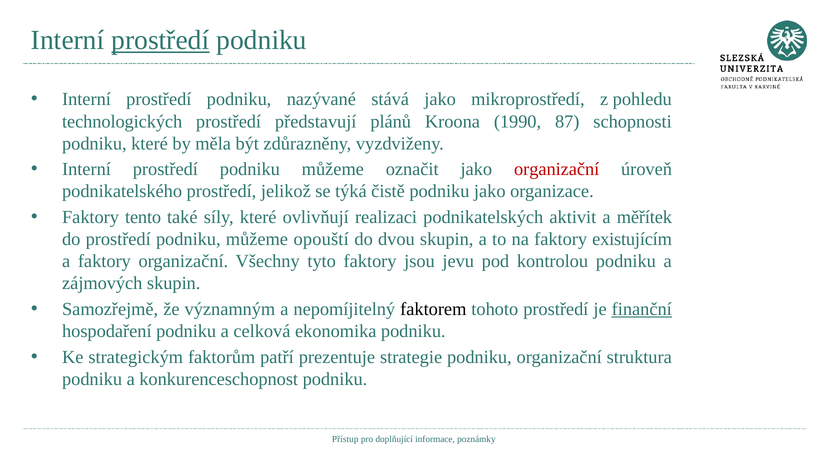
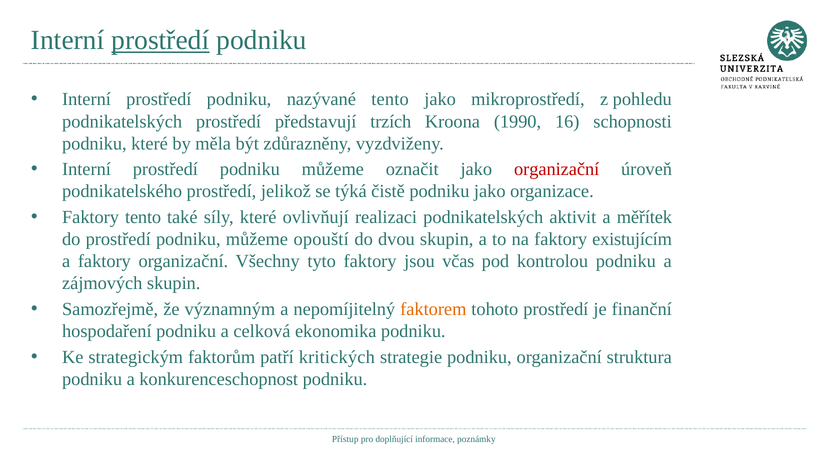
nazývané stává: stává -> tento
technologických at (122, 121): technologických -> podnikatelských
plánů: plánů -> trzích
87: 87 -> 16
jevu: jevu -> včas
faktorem colour: black -> orange
finanční underline: present -> none
prezentuje: prezentuje -> kritických
